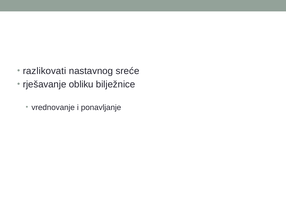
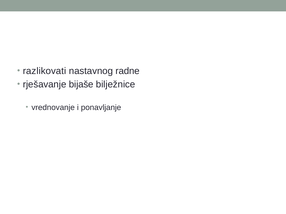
sreće: sreće -> radne
obliku: obliku -> bijaše
